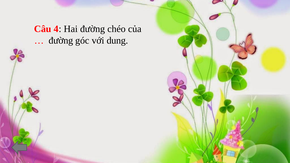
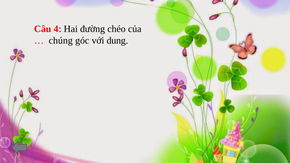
đường at (61, 41): đường -> chúng
